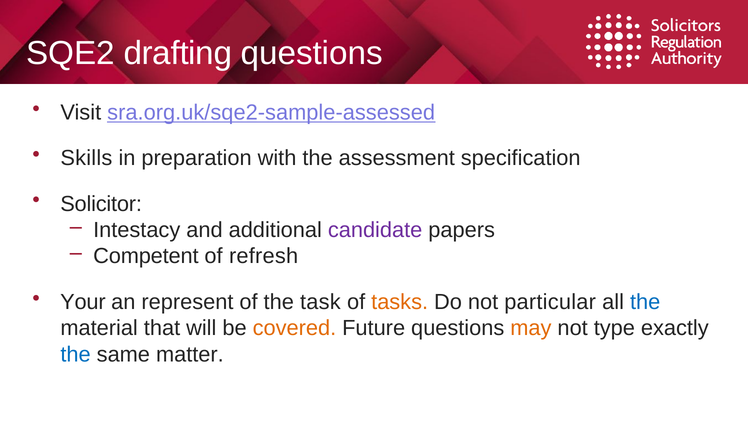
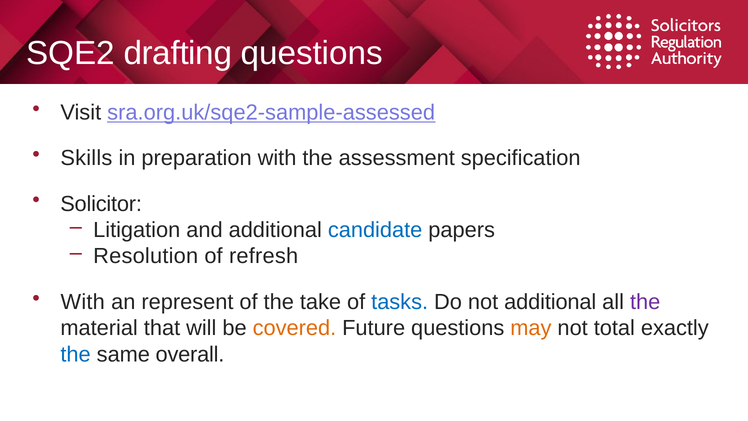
Intestacy: Intestacy -> Litigation
candidate colour: purple -> blue
Competent: Competent -> Resolution
Your at (83, 302): Your -> With
task: task -> take
tasks colour: orange -> blue
not particular: particular -> additional
the at (645, 302) colour: blue -> purple
type: type -> total
matter: matter -> overall
